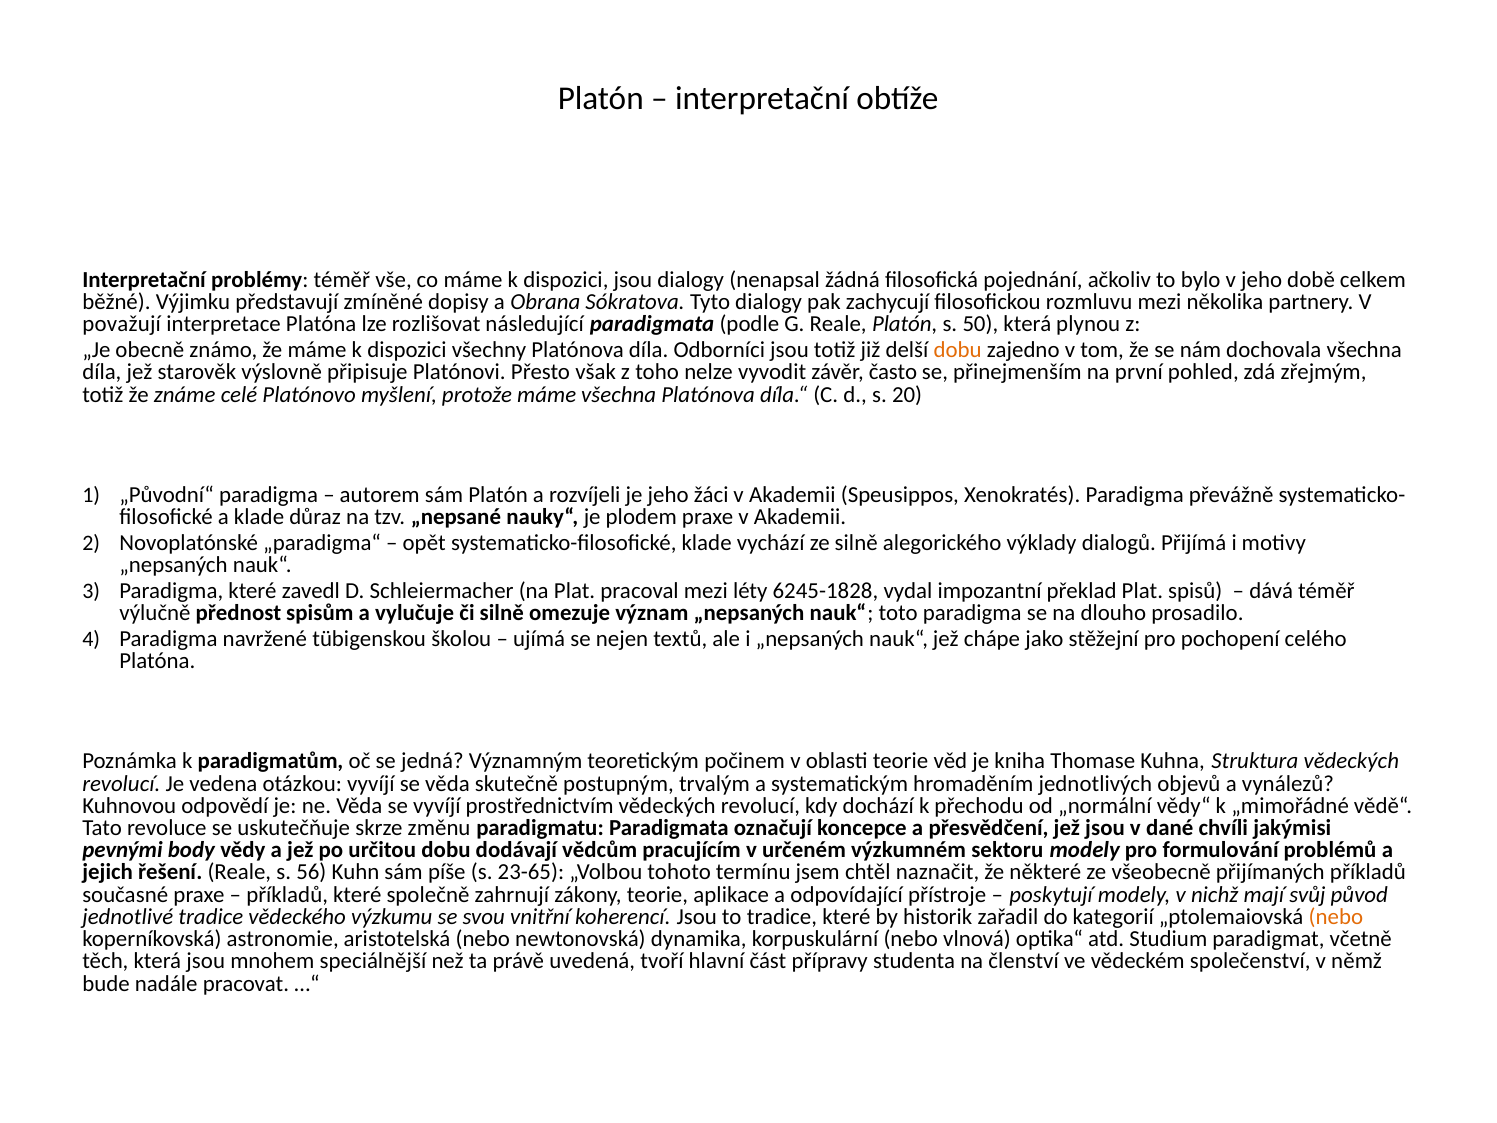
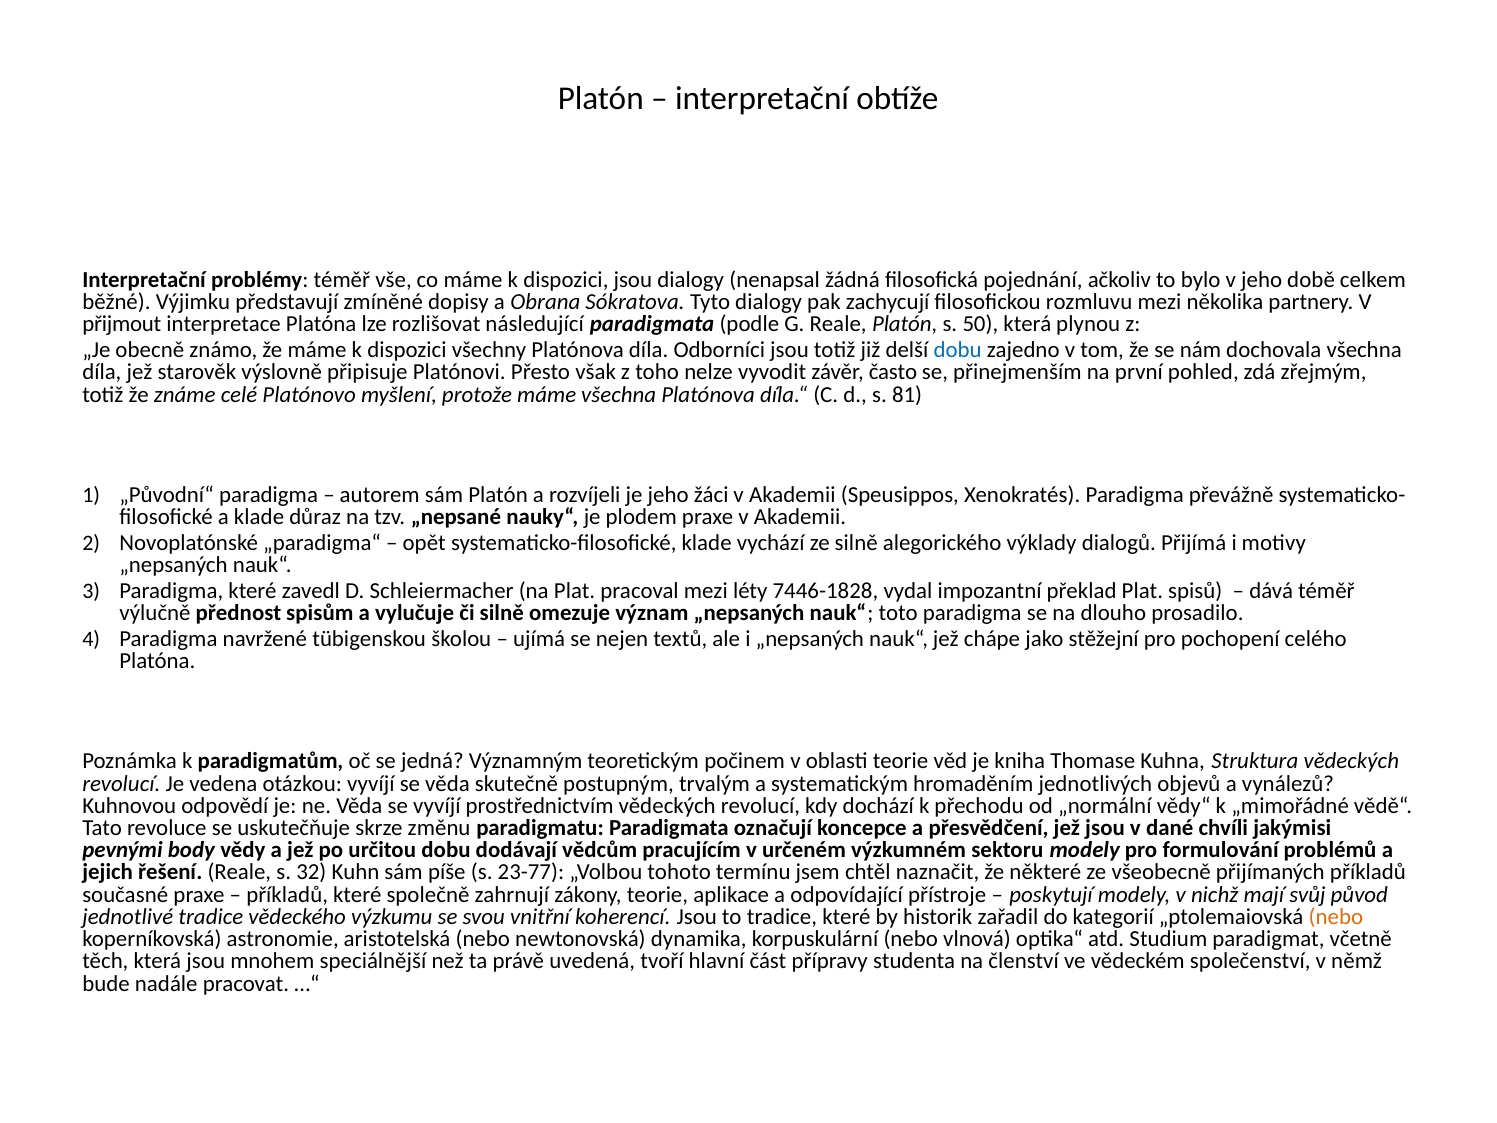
považují: považují -> přijmout
dobu at (958, 350) colour: orange -> blue
20: 20 -> 81
6245-1828: 6245-1828 -> 7446-1828
56: 56 -> 32
23-65: 23-65 -> 23-77
